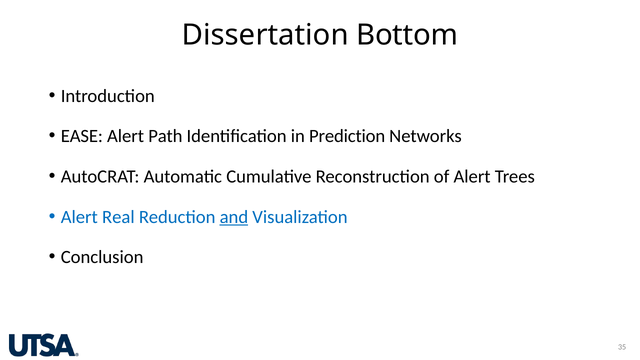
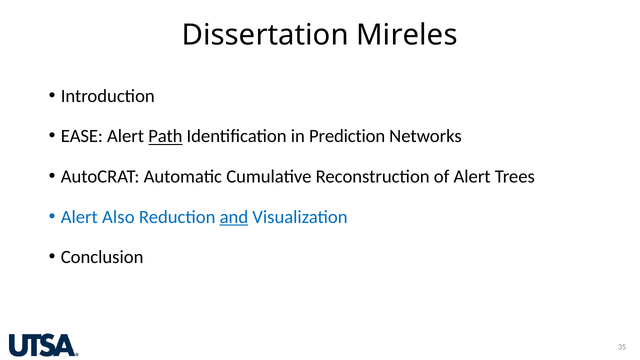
Bottom: Bottom -> Mireles
Path underline: none -> present
Real: Real -> Also
